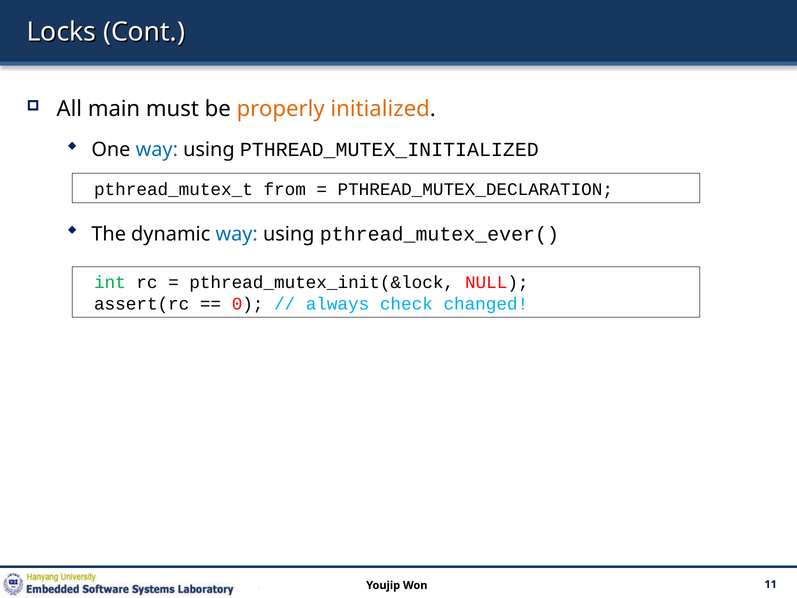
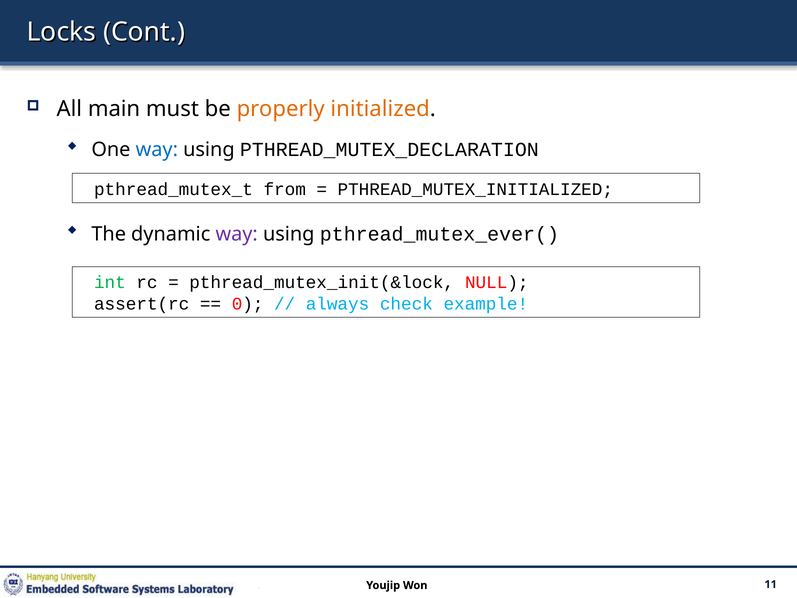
PTHREAD_MUTEX_INITIALIZED: PTHREAD_MUTEX_INITIALIZED -> PTHREAD_MUTEX_DECLARATION
PTHREAD_MUTEX_DECLARATION: PTHREAD_MUTEX_DECLARATION -> PTHREAD_MUTEX_INITIALIZED
way at (237, 234) colour: blue -> purple
changed: changed -> example
